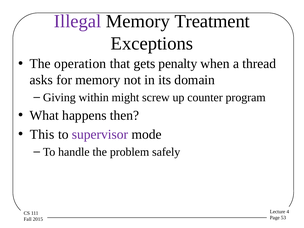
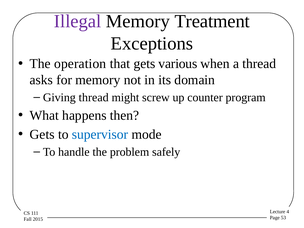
penalty: penalty -> various
Giving within: within -> thread
This at (42, 134): This -> Gets
supervisor colour: purple -> blue
